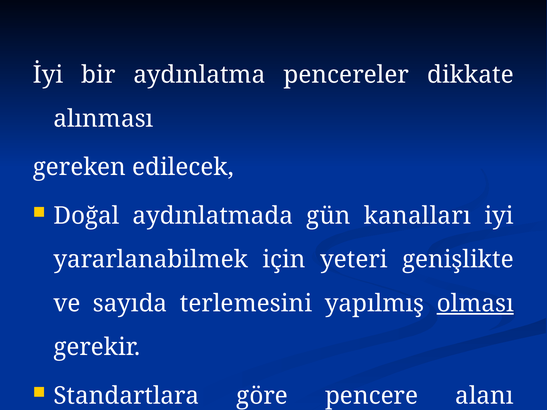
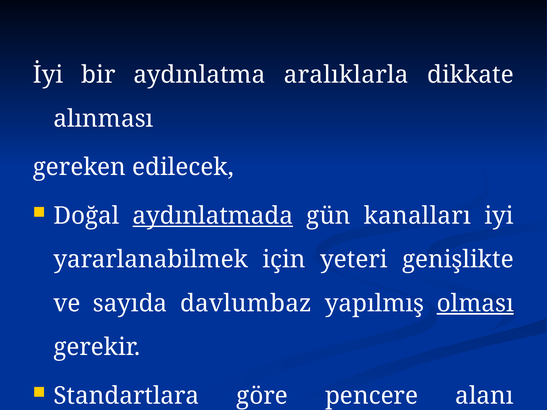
pencereler: pencereler -> aralıklarla
aydınlatmada underline: none -> present
terlemesini: terlemesini -> davlumbaz
